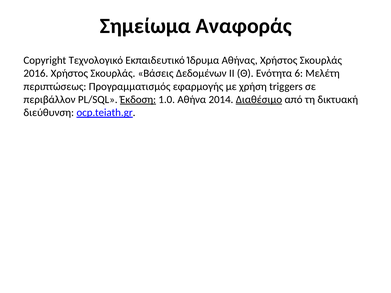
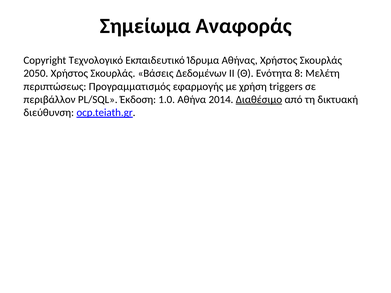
2016: 2016 -> 2050
6: 6 -> 8
Έκδοση underline: present -> none
